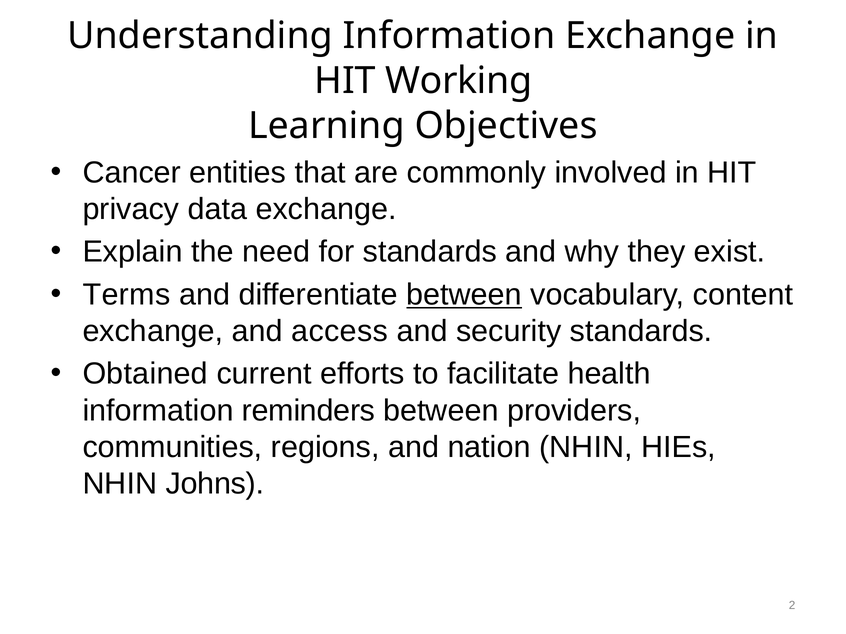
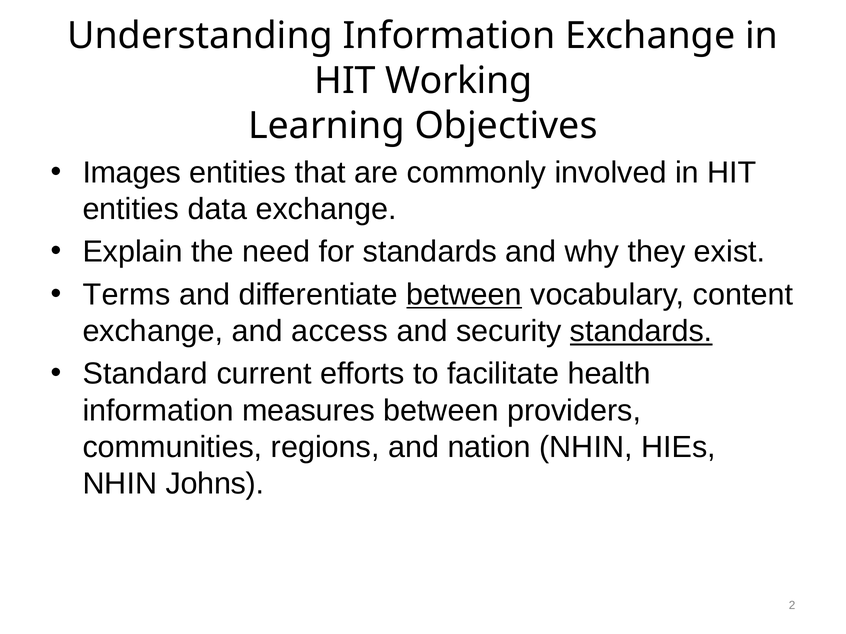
Cancer: Cancer -> Images
privacy at (131, 209): privacy -> entities
standards at (641, 331) underline: none -> present
Obtained: Obtained -> Standard
reminders: reminders -> measures
